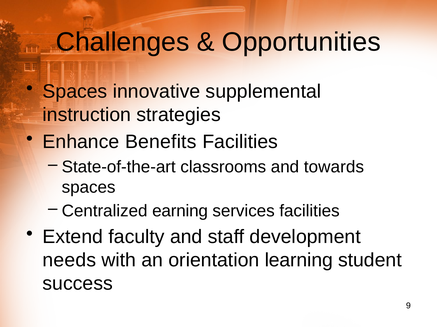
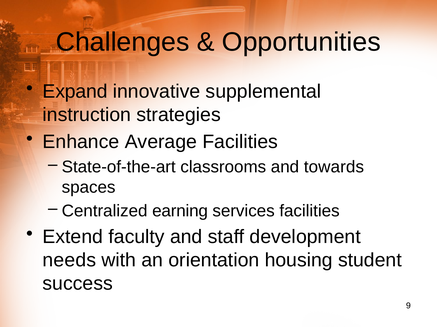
Spaces at (75, 92): Spaces -> Expand
Benefits: Benefits -> Average
learning: learning -> housing
